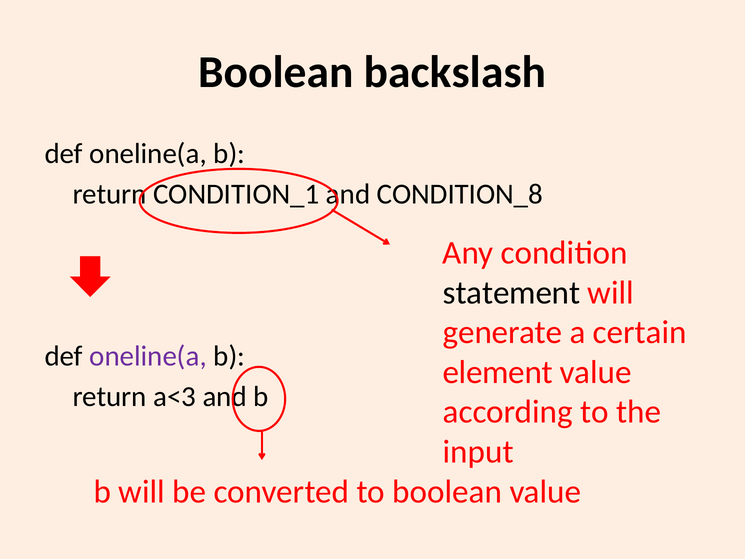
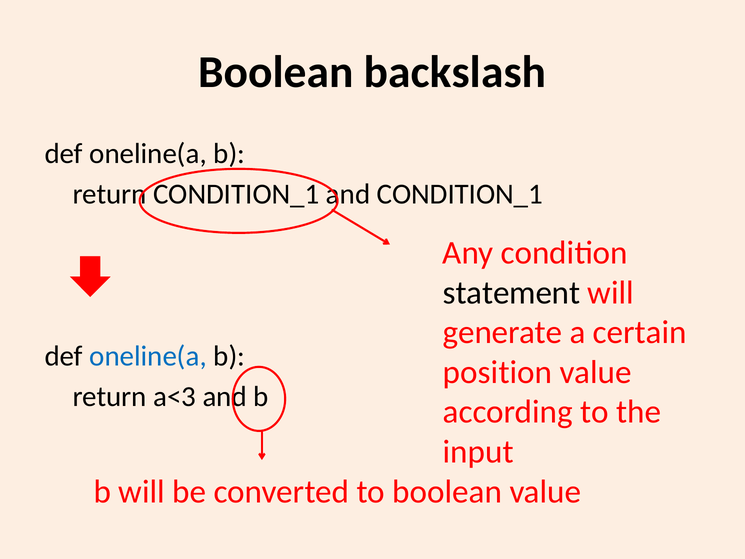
and CONDITION_8: CONDITION_8 -> CONDITION_1
oneline(a at (148, 356) colour: purple -> blue
element: element -> position
